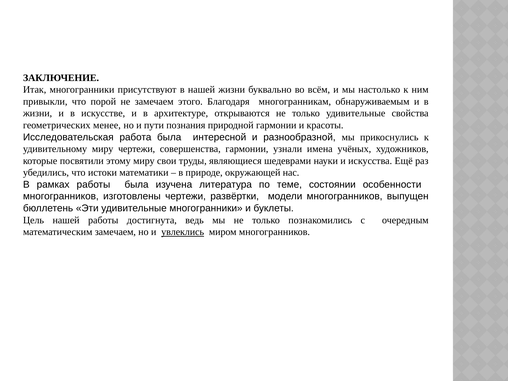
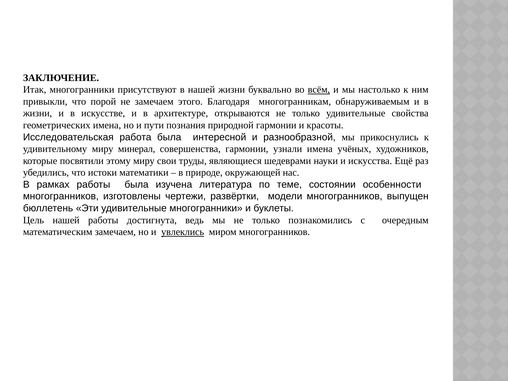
всём underline: none -> present
геометрических менее: менее -> имена
миру чертежи: чертежи -> минерал
